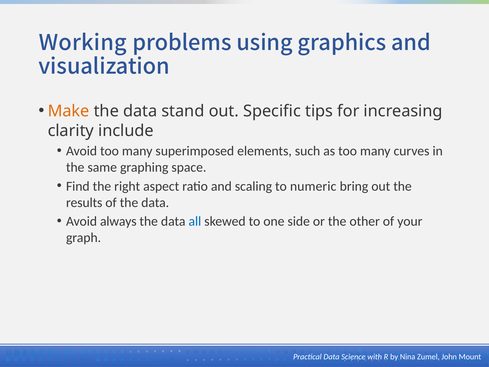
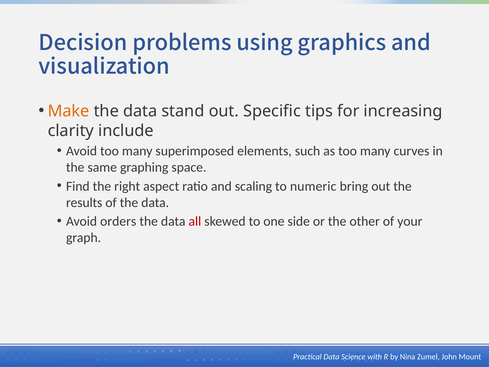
Working: Working -> Decision
always: always -> orders
all colour: blue -> red
